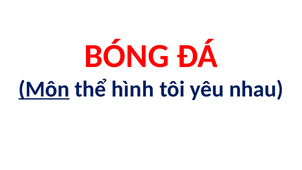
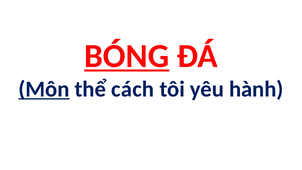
BÓNG underline: none -> present
hình: hình -> cách
nhau: nhau -> hành
